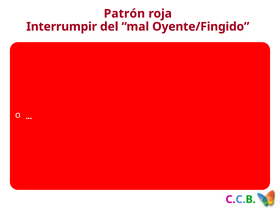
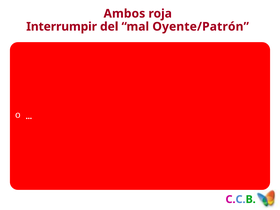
Patrón: Patrón -> Ambos
Oyente/Fingido: Oyente/Fingido -> Oyente/Patrón
